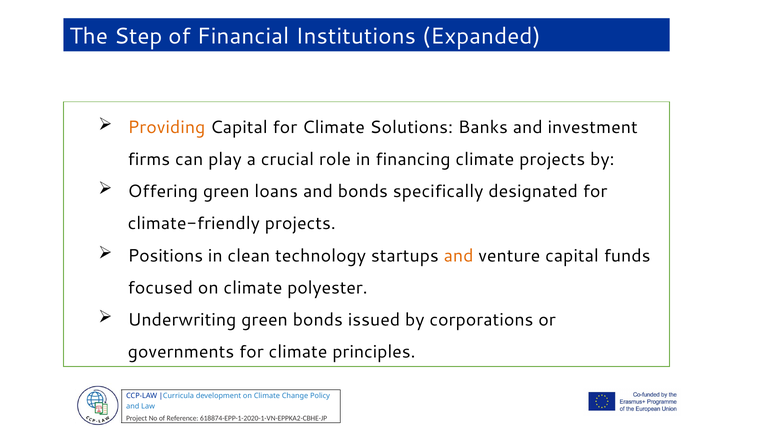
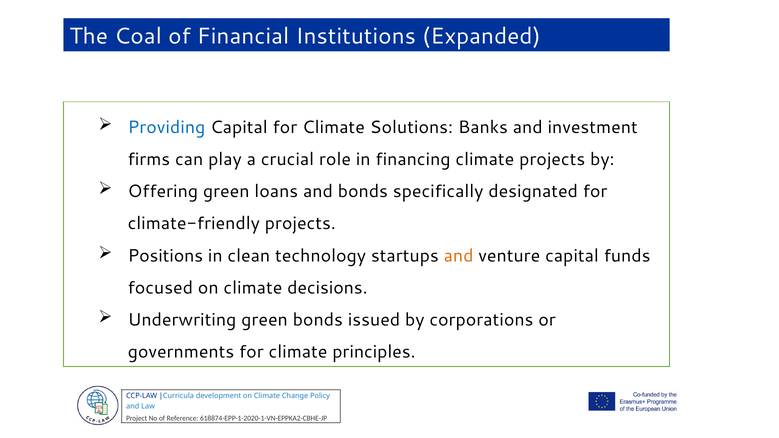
Step: Step -> Coal
Providing colour: orange -> blue
polyester: polyester -> decisions
